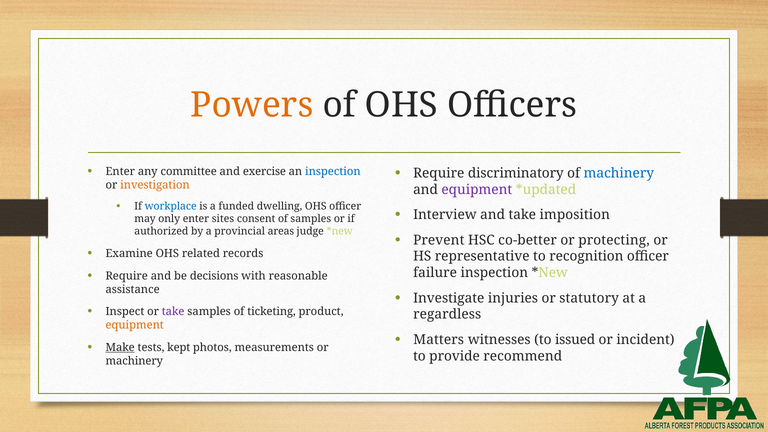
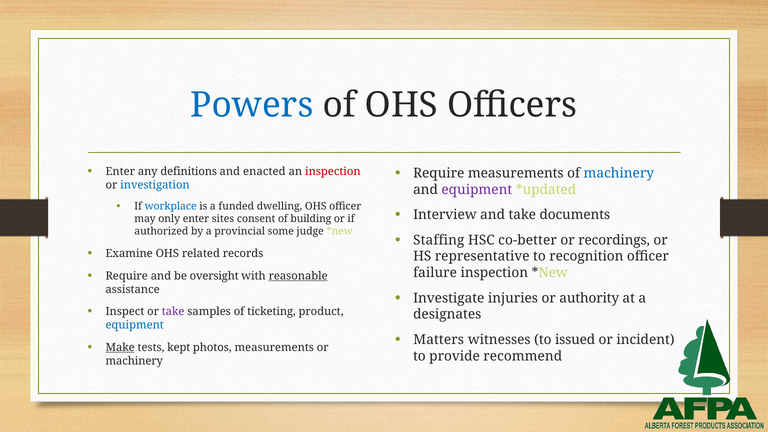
Powers colour: orange -> blue
committee: committee -> definitions
exercise: exercise -> enacted
inspection at (333, 172) colour: blue -> red
Require discriminatory: discriminatory -> measurements
investigation colour: orange -> blue
imposition: imposition -> documents
of samples: samples -> building
areas: areas -> some
Prevent: Prevent -> Staffing
protecting: protecting -> recordings
decisions: decisions -> oversight
reasonable underline: none -> present
statutory: statutory -> authority
regardless: regardless -> designates
equipment at (135, 325) colour: orange -> blue
